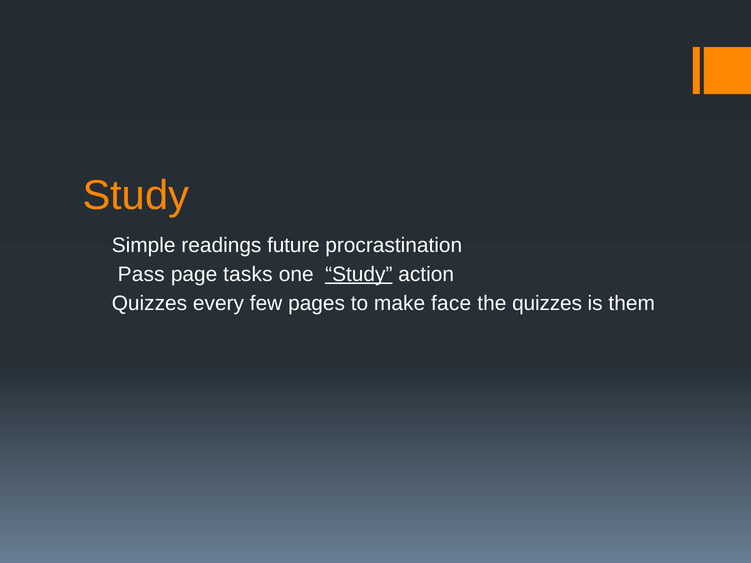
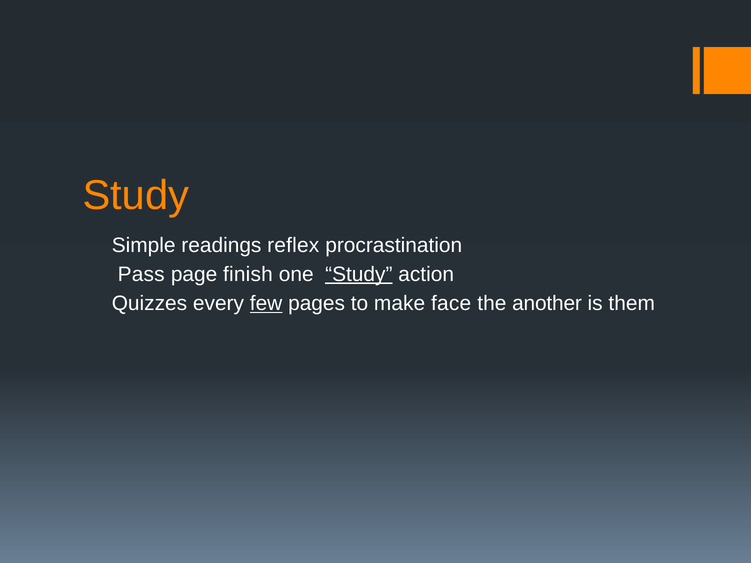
future: future -> reflex
tasks: tasks -> finish
few underline: none -> present
quizzes: quizzes -> another
